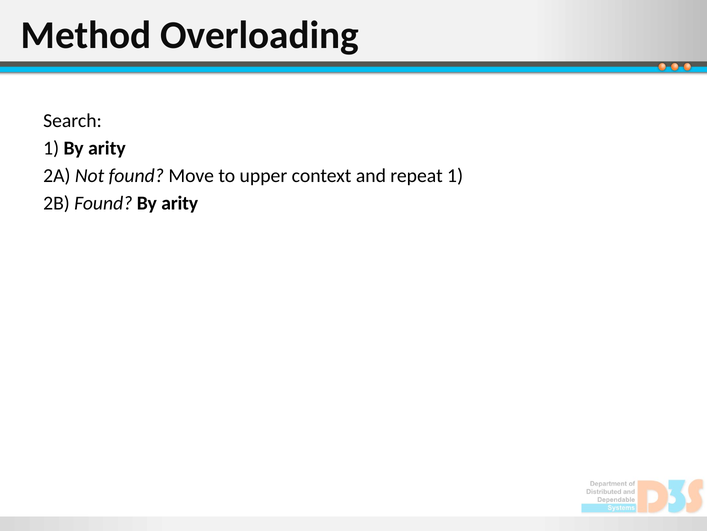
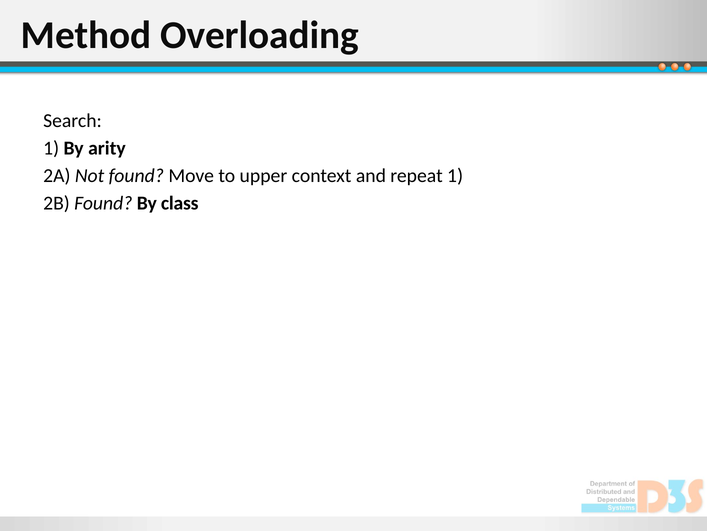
Found By arity: arity -> class
